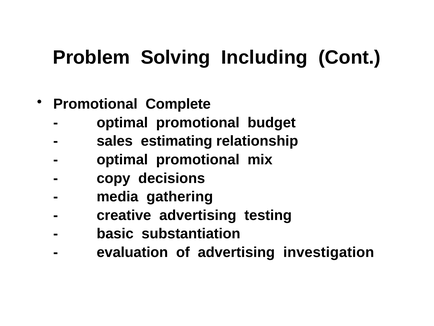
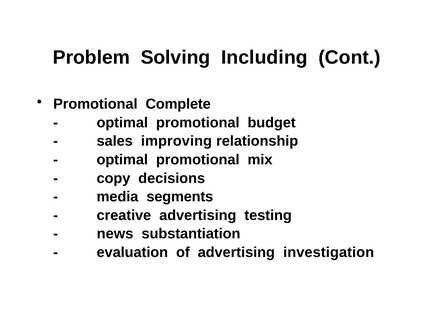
estimating: estimating -> improving
gathering: gathering -> segments
basic: basic -> news
